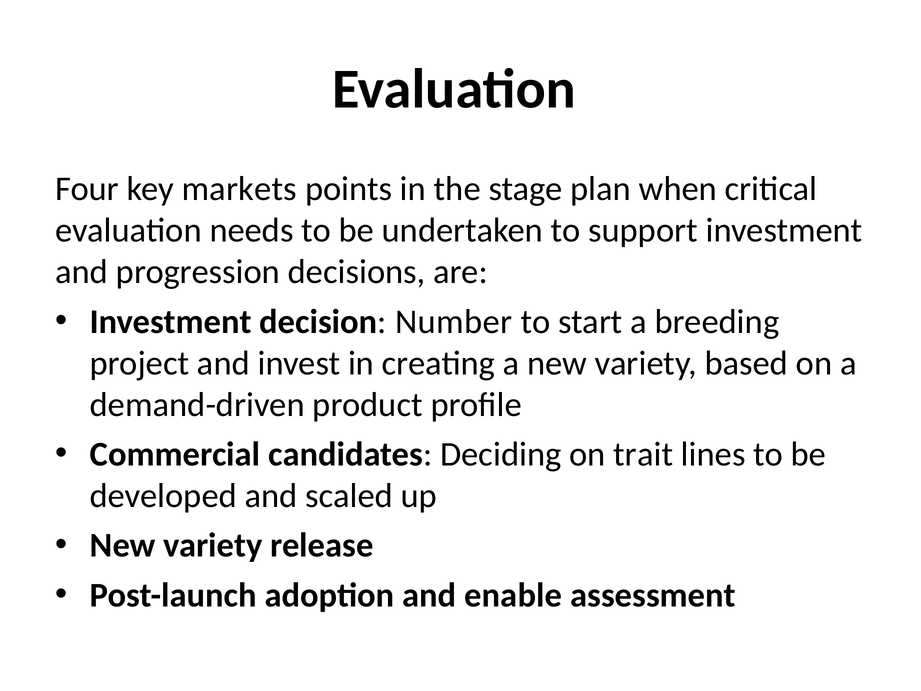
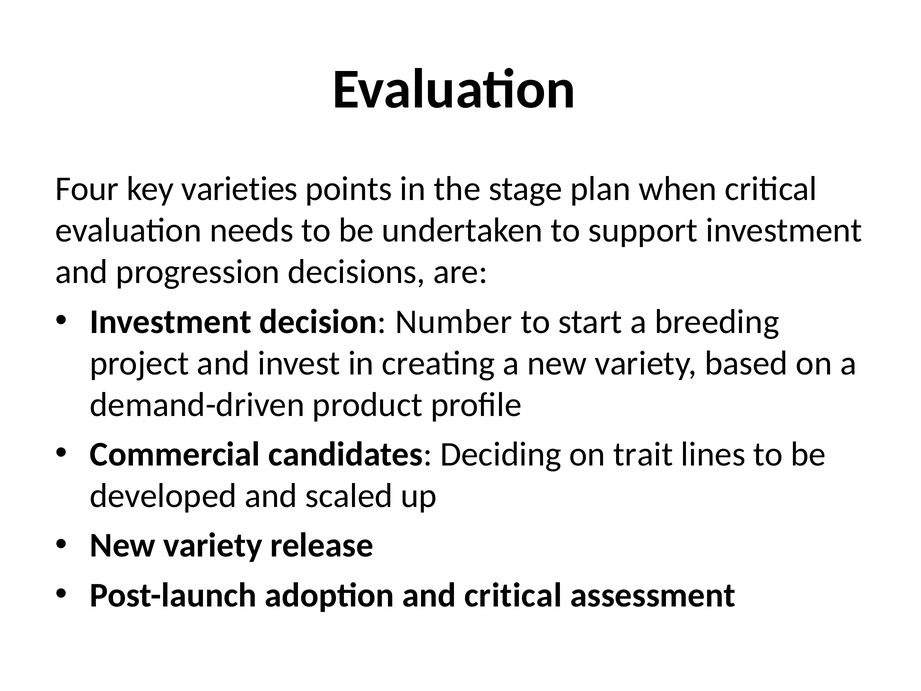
markets: markets -> varieties
and enable: enable -> critical
